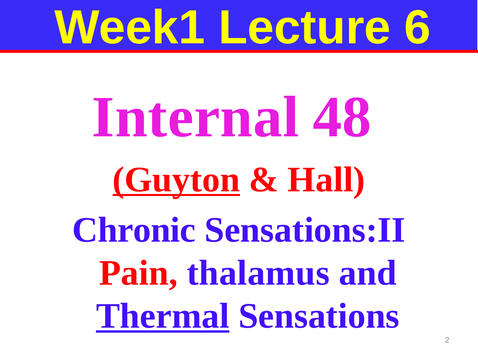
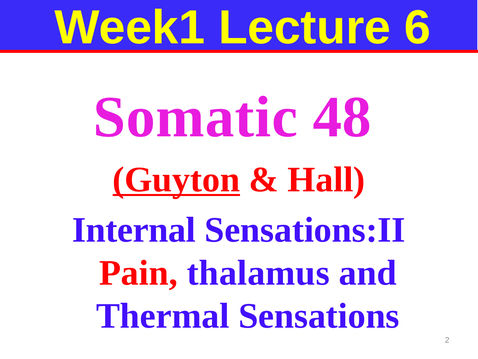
Internal: Internal -> Somatic
Chronic: Chronic -> Internal
Thermal underline: present -> none
